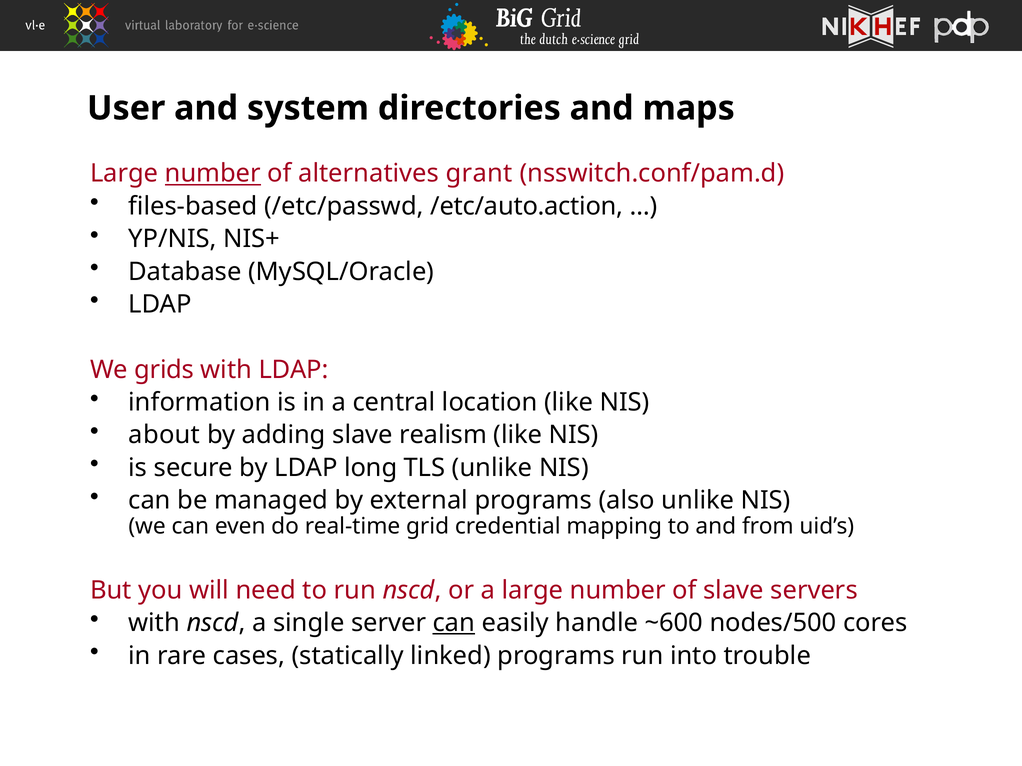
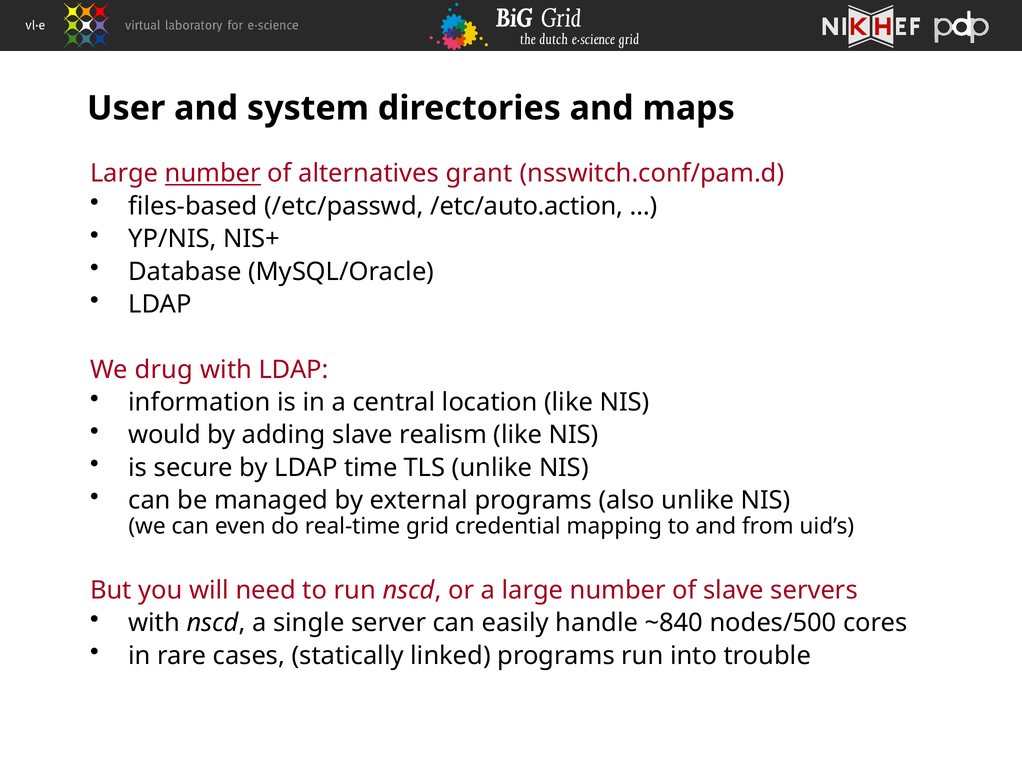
grids: grids -> drug
about: about -> would
long: long -> time
can at (454, 623) underline: present -> none
~600: ~600 -> ~840
